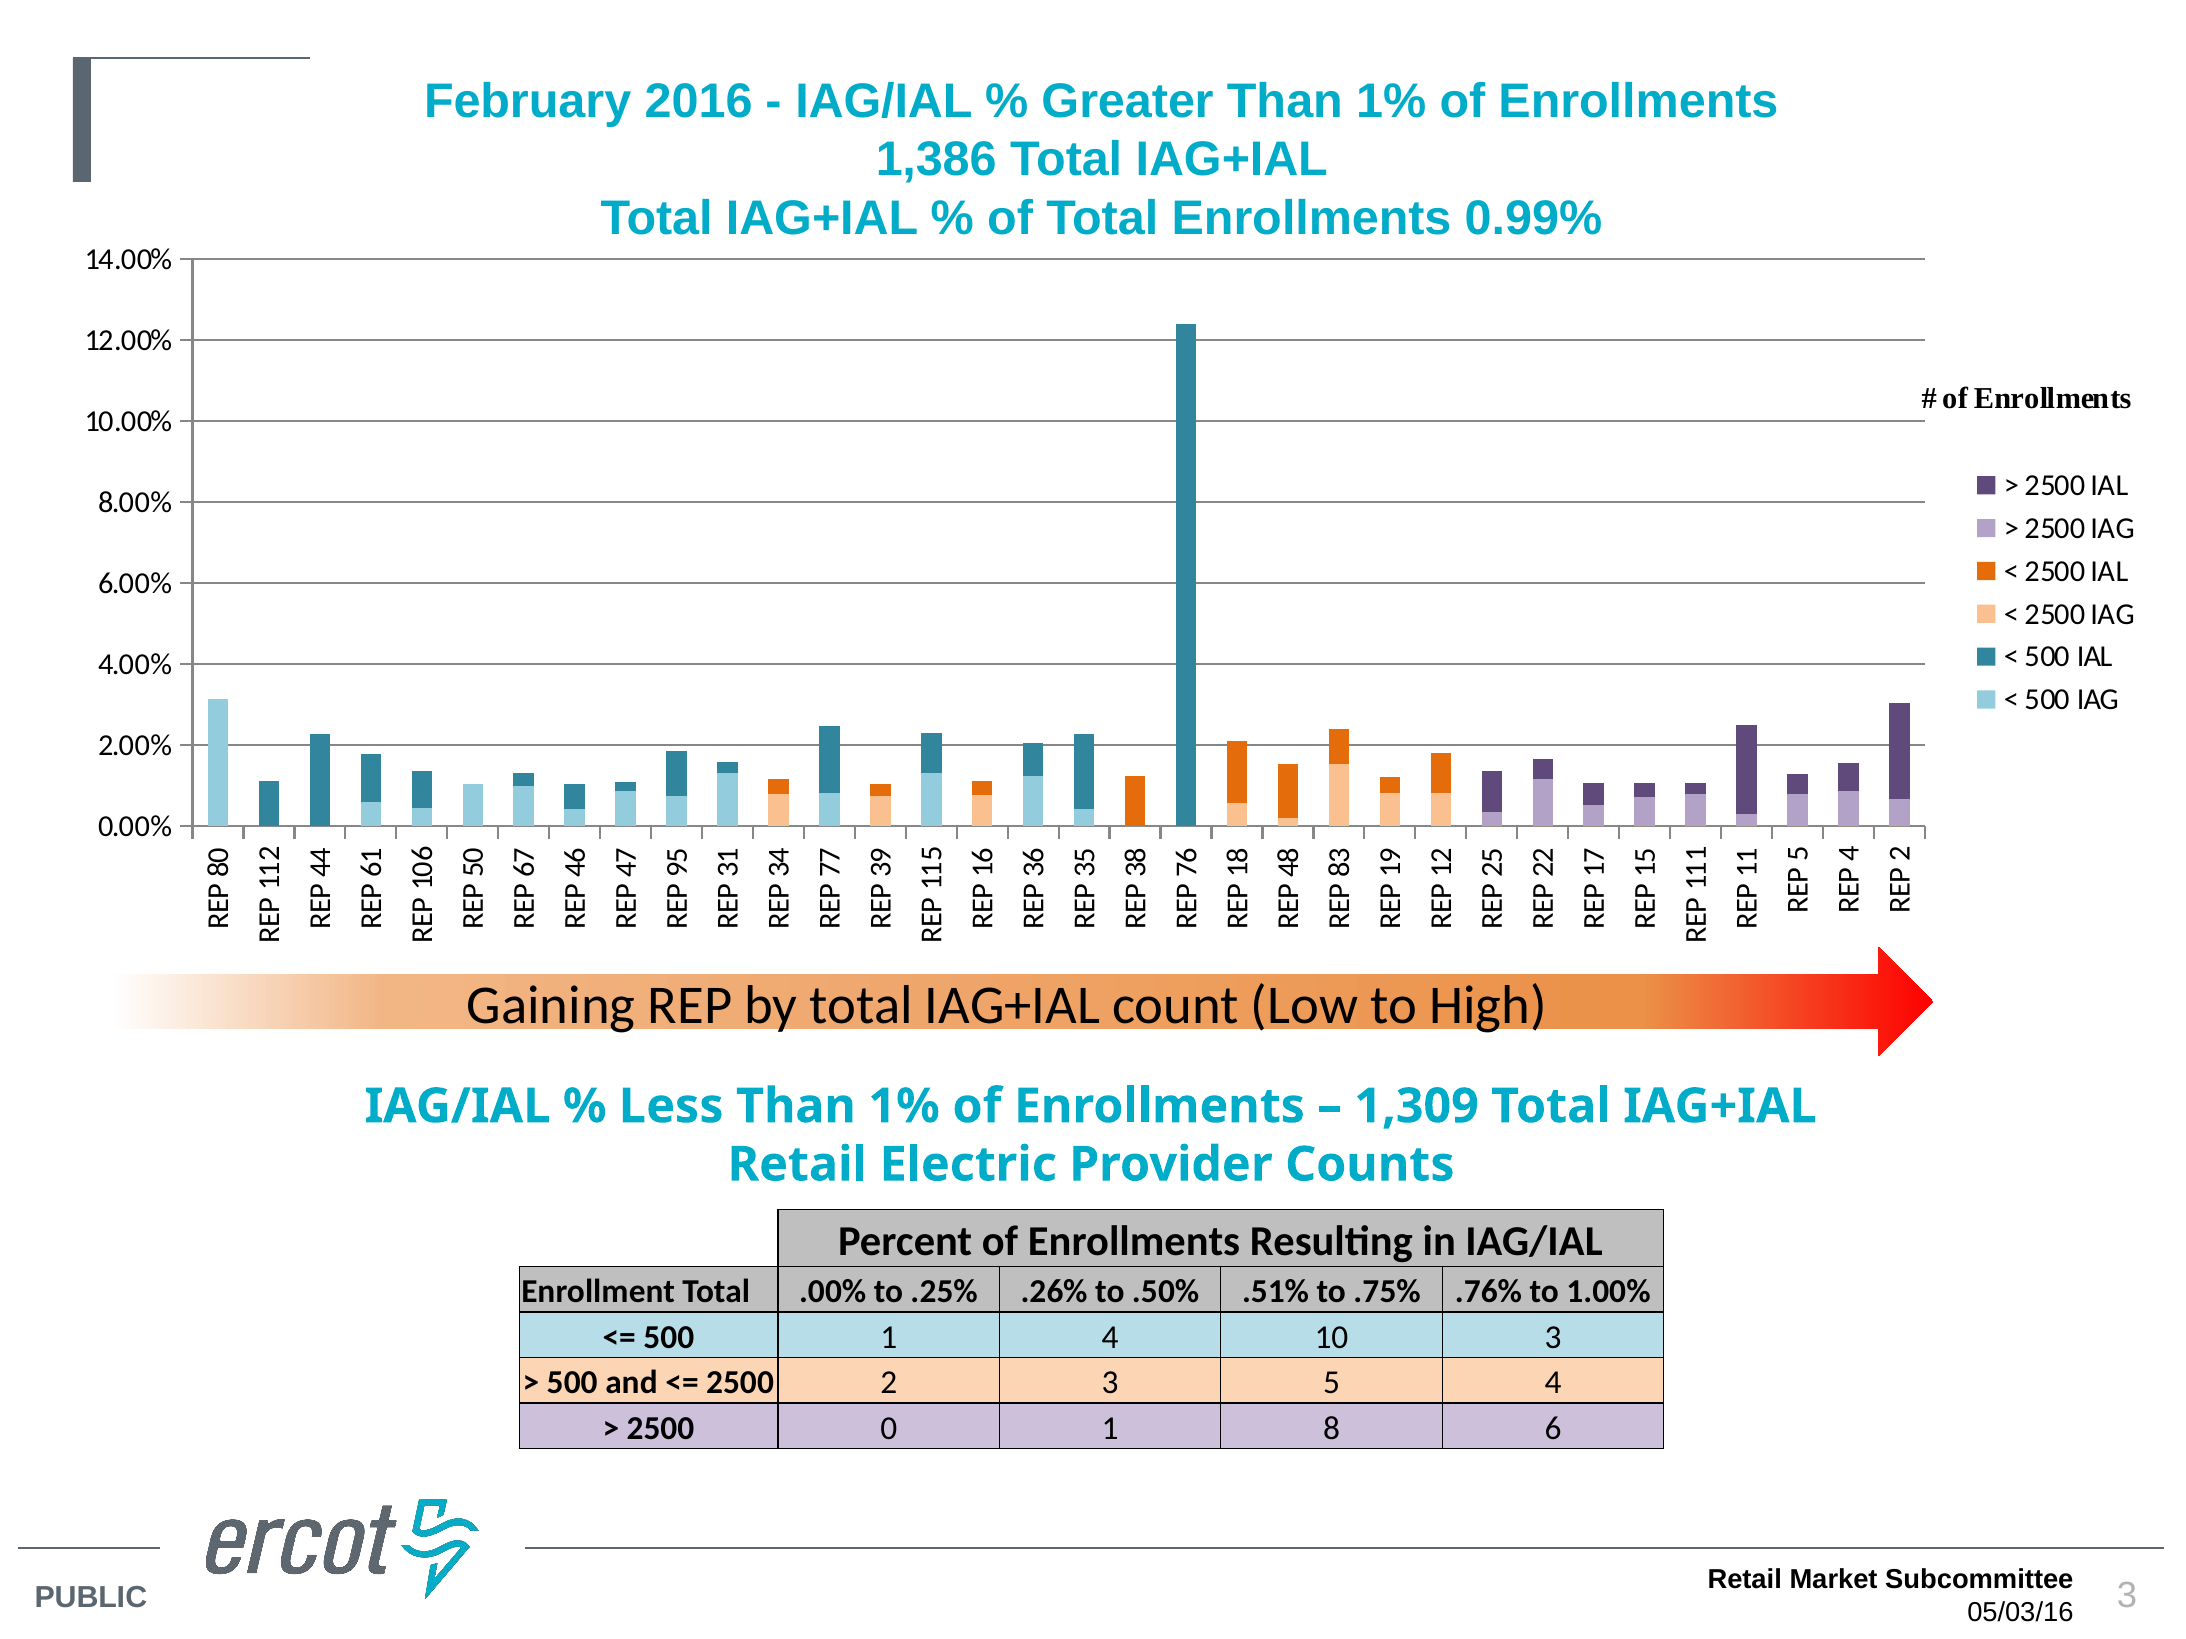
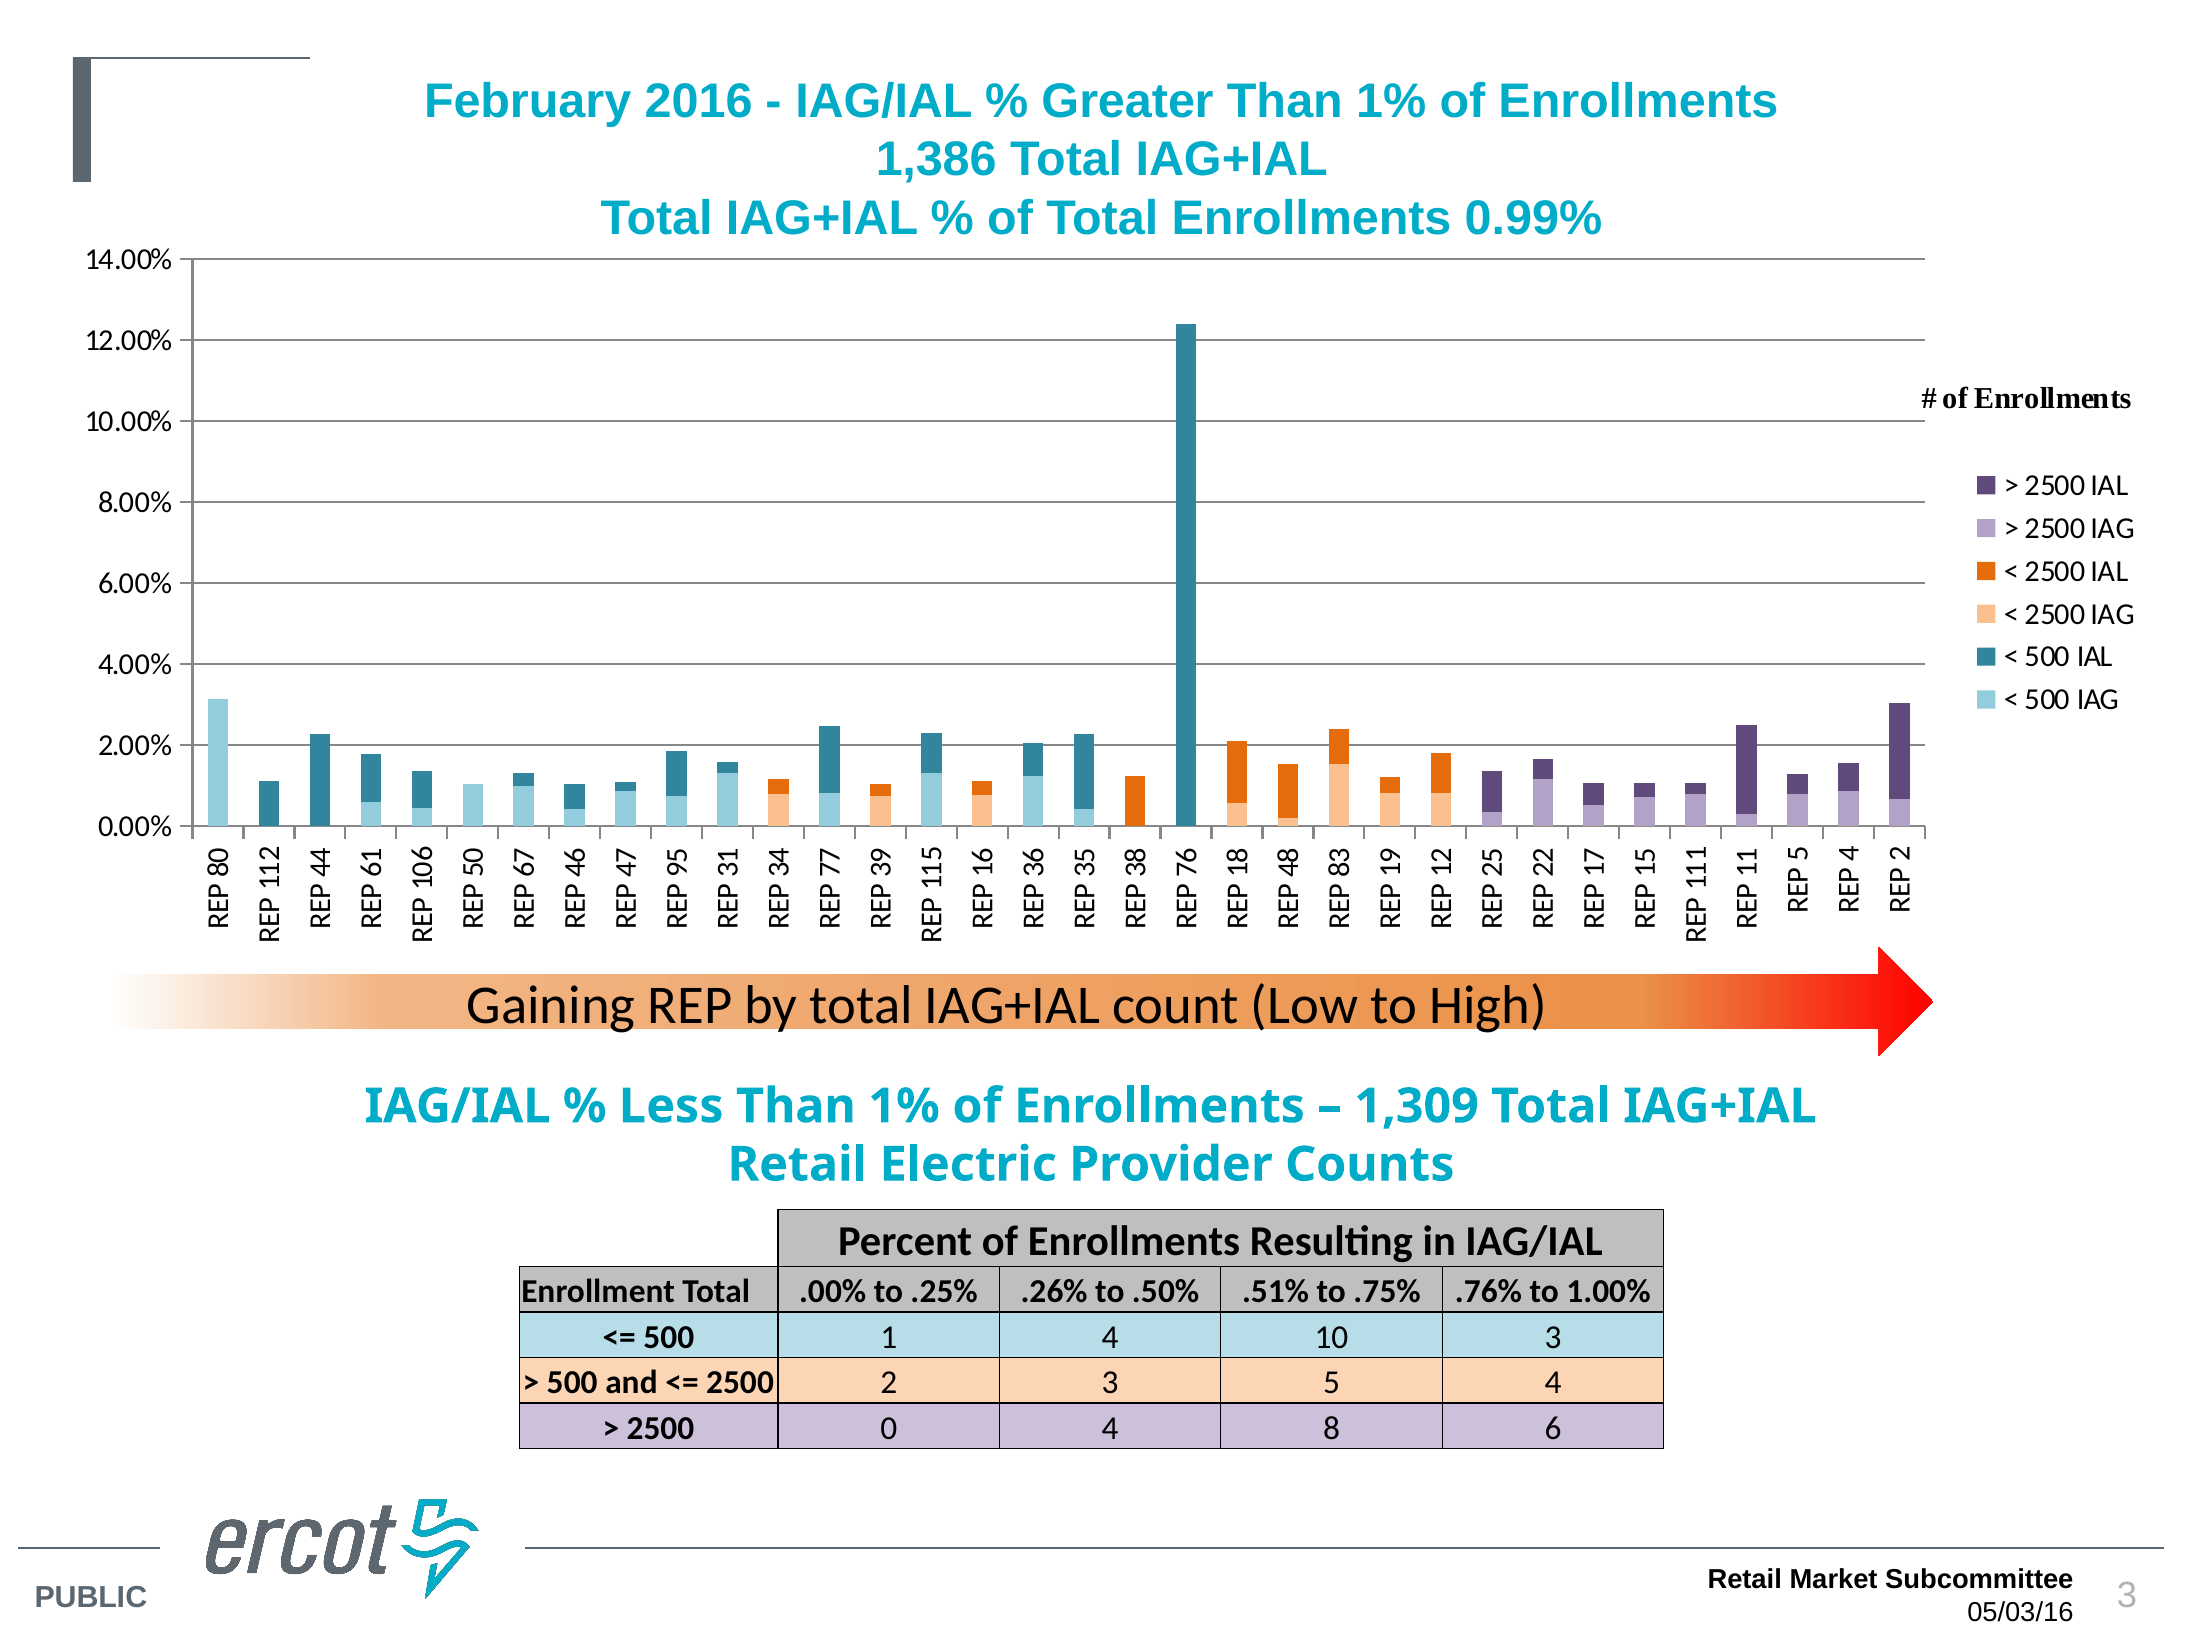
0 1: 1 -> 4
